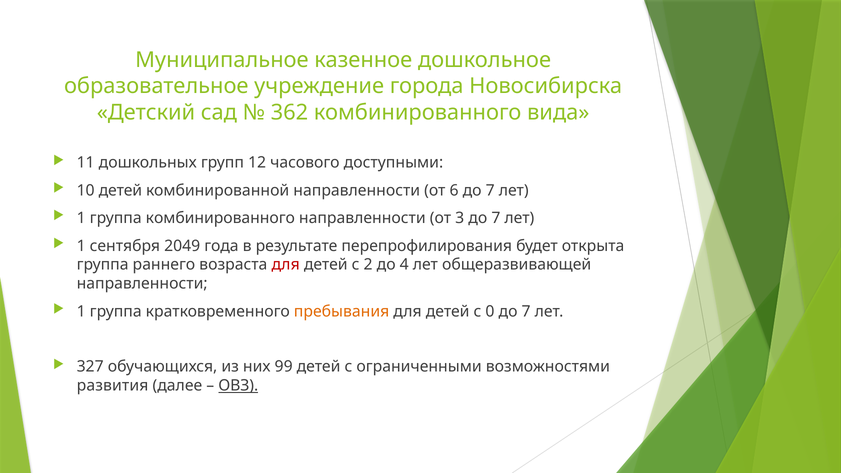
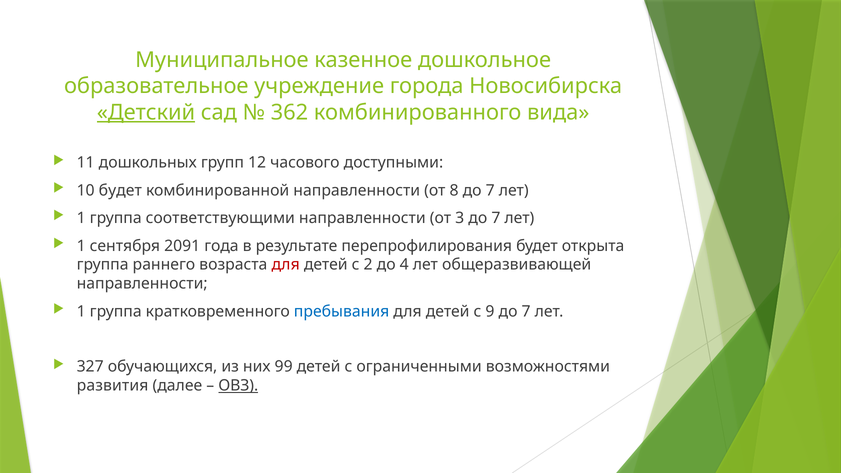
Детский underline: none -> present
10 детей: детей -> будет
6: 6 -> 8
группа комбинированного: комбинированного -> соответствующими
2049: 2049 -> 2091
пребывания colour: orange -> blue
0: 0 -> 9
